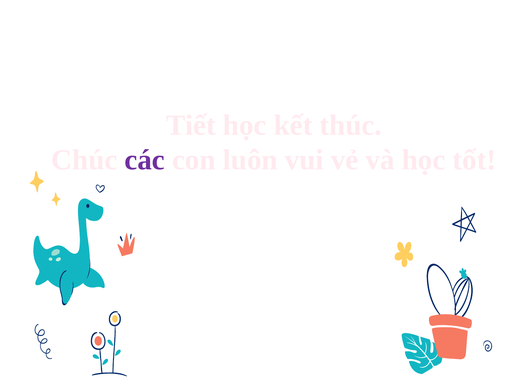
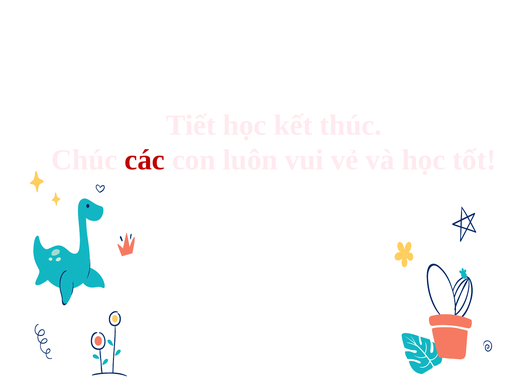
các colour: purple -> red
